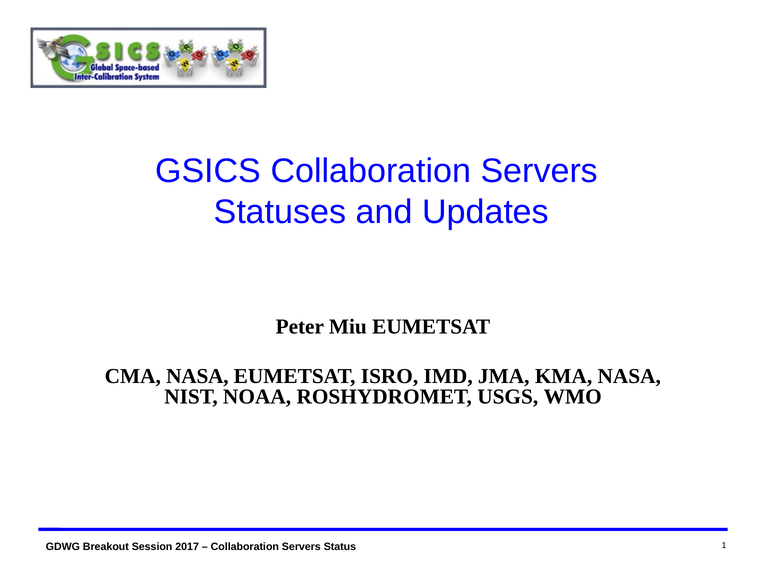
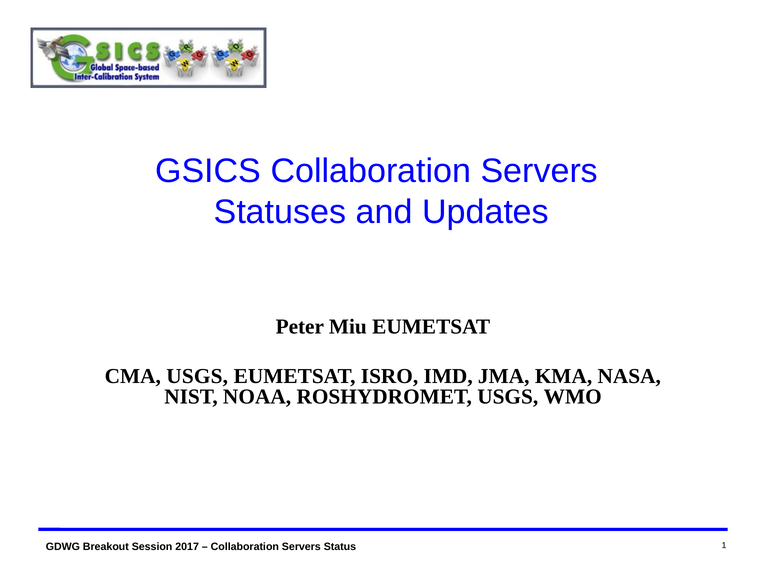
CMA NASA: NASA -> USGS
